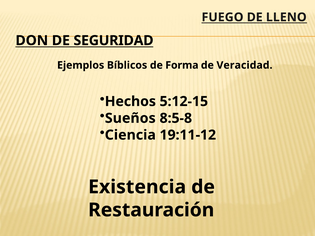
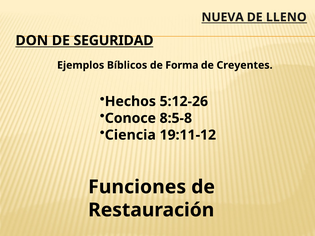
FUEGO: FUEGO -> NUEVA
Veracidad: Veracidad -> Creyentes
5:12-15: 5:12-15 -> 5:12-26
Sueños: Sueños -> Conoce
Existencia: Existencia -> Funciones
